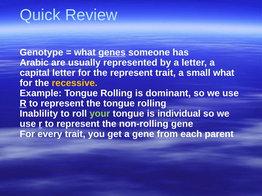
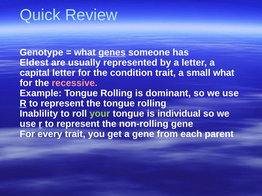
Arabic: Arabic -> Eldest
the represent: represent -> condition
recessive colour: yellow -> pink
